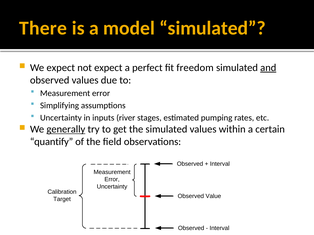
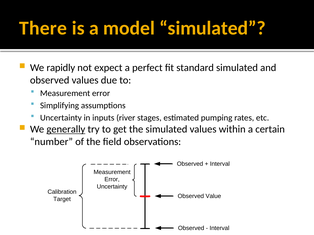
We expect: expect -> rapidly
freedom: freedom -> standard
and underline: present -> none
quantify: quantify -> number
